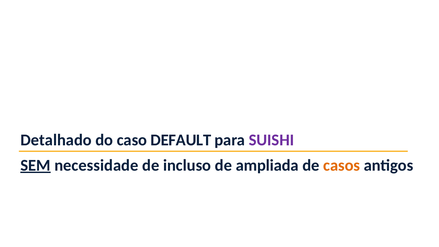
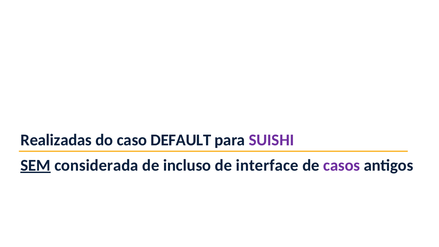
Detalhado: Detalhado -> Realizadas
necessidade: necessidade -> considerada
ampliada: ampliada -> interface
casos colour: orange -> purple
